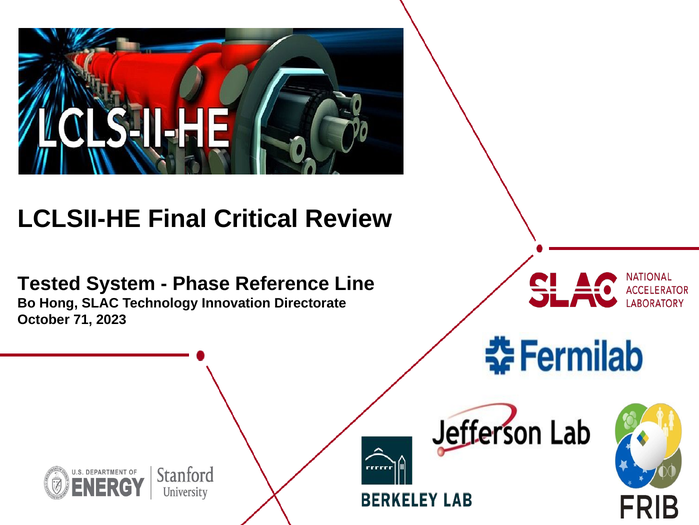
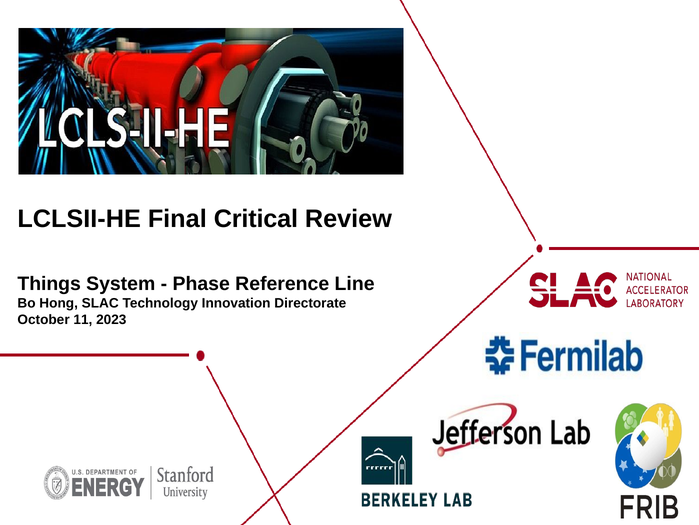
Tested: Tested -> Things
71: 71 -> 11
